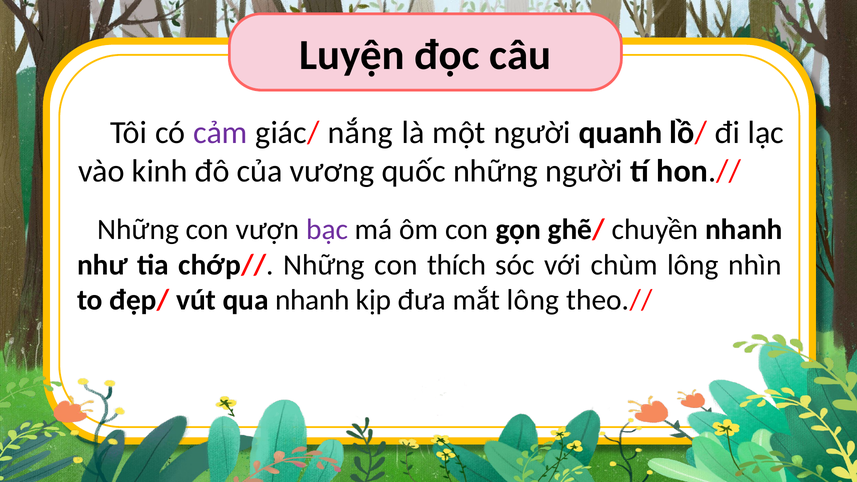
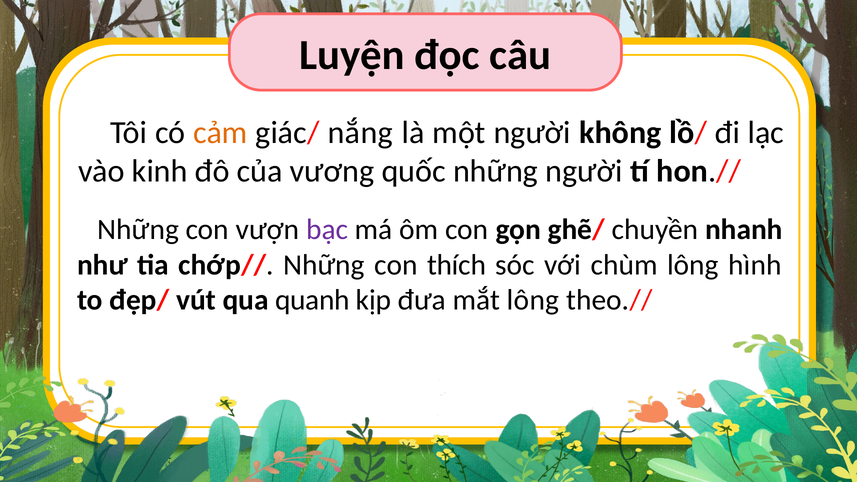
cảm colour: purple -> orange
quanh: quanh -> không
nhìn: nhìn -> hình
qua nhanh: nhanh -> quanh
